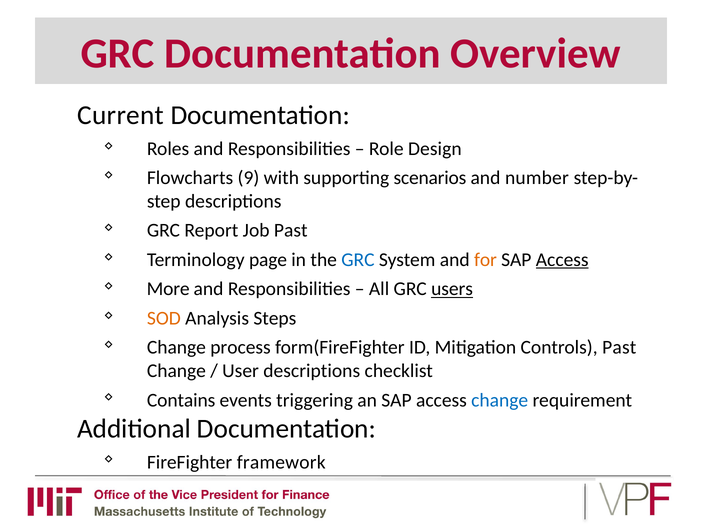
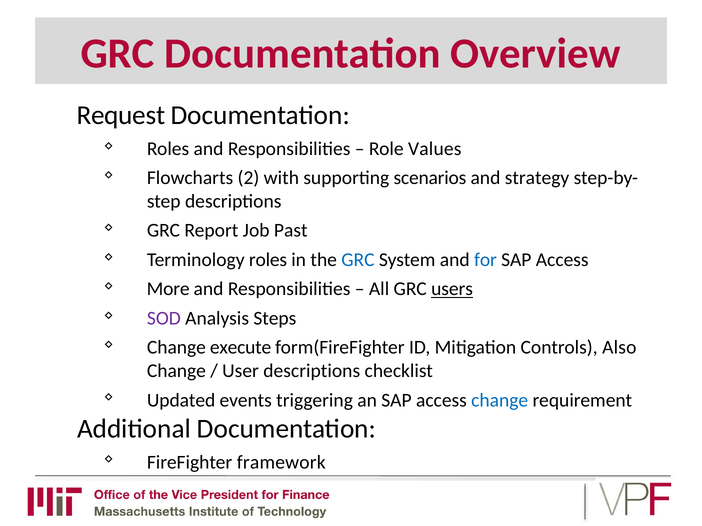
Current: Current -> Request
Design: Design -> Values
9: 9 -> 2
number: number -> strategy
Terminology page: page -> roles
for colour: orange -> blue
Access at (562, 260) underline: present -> none
SOD colour: orange -> purple
process: process -> execute
Controls Past: Past -> Also
Contains: Contains -> Updated
